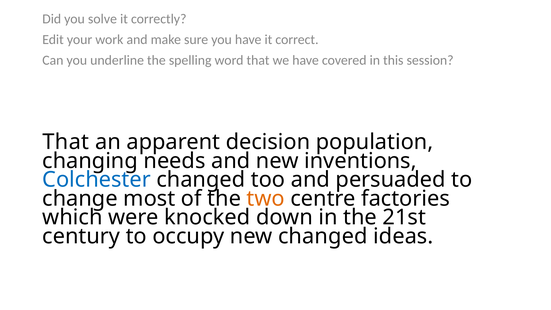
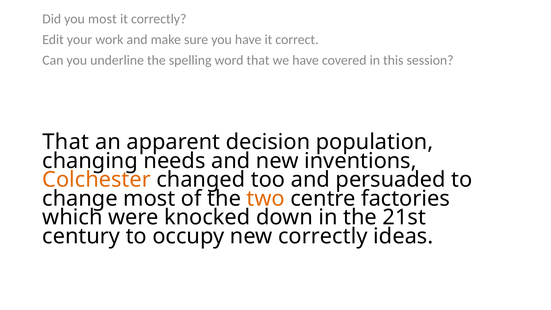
you solve: solve -> most
Colchester colour: blue -> orange
new changed: changed -> correctly
